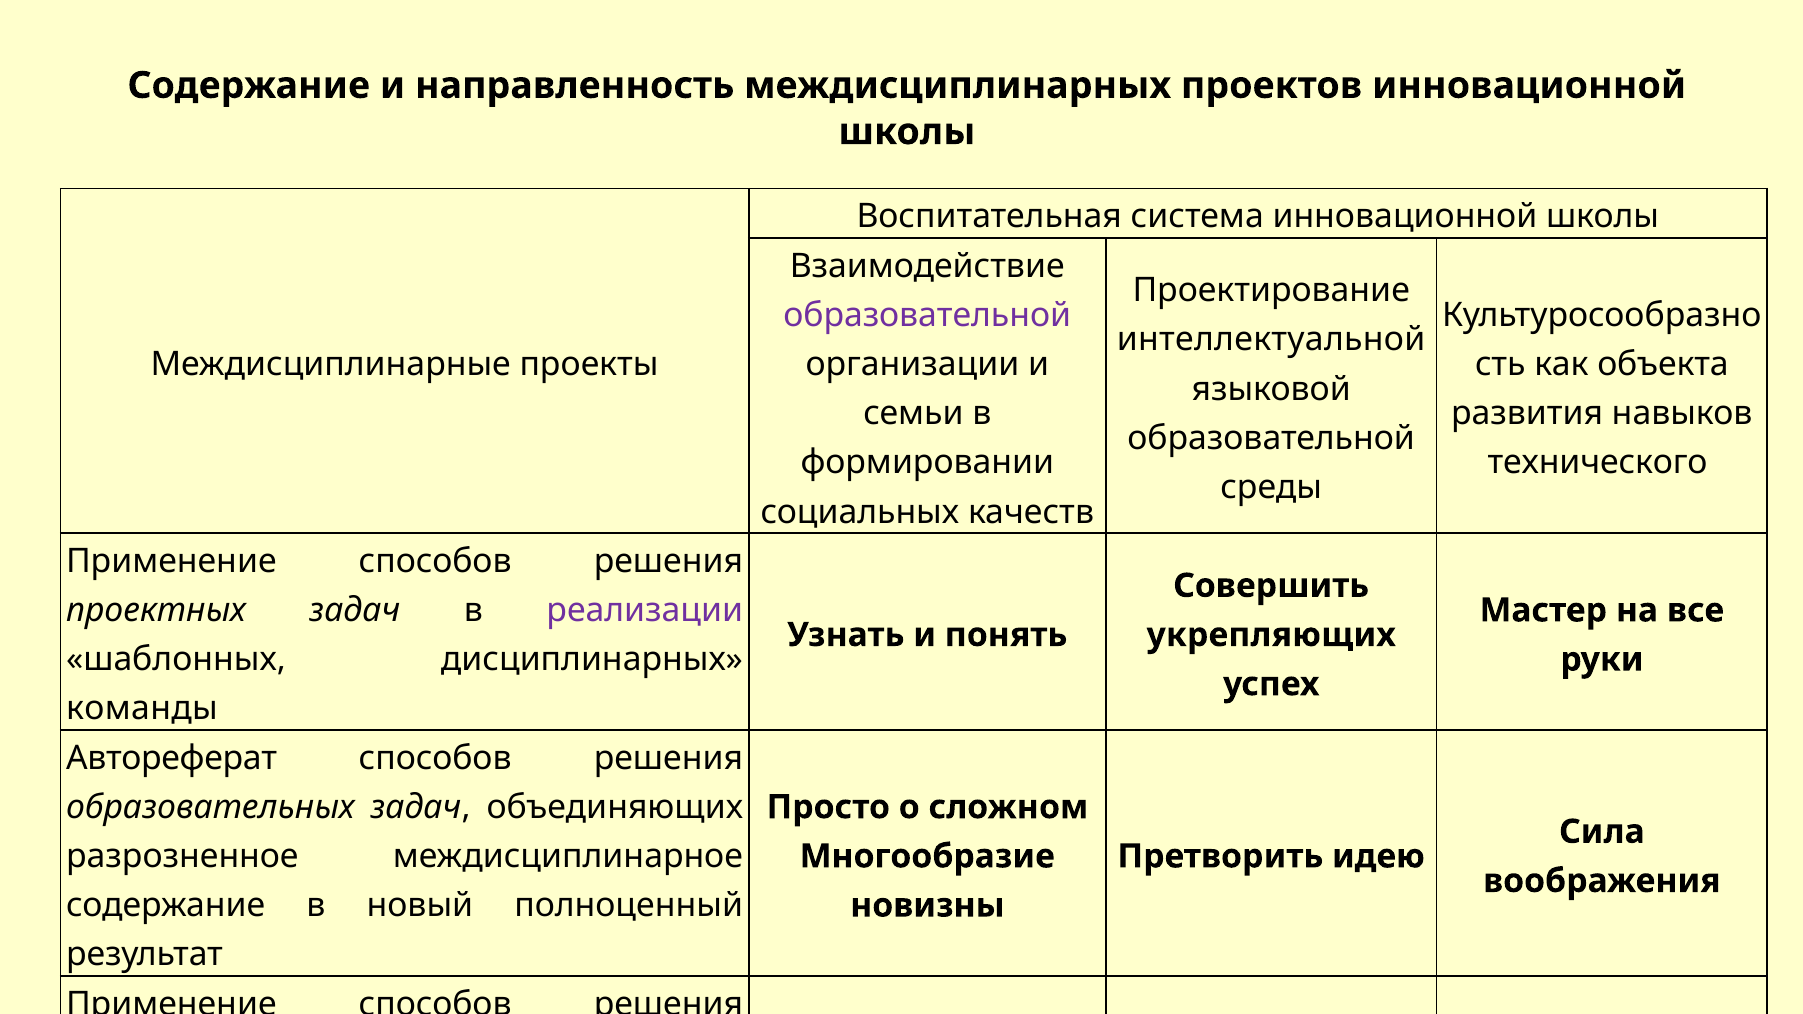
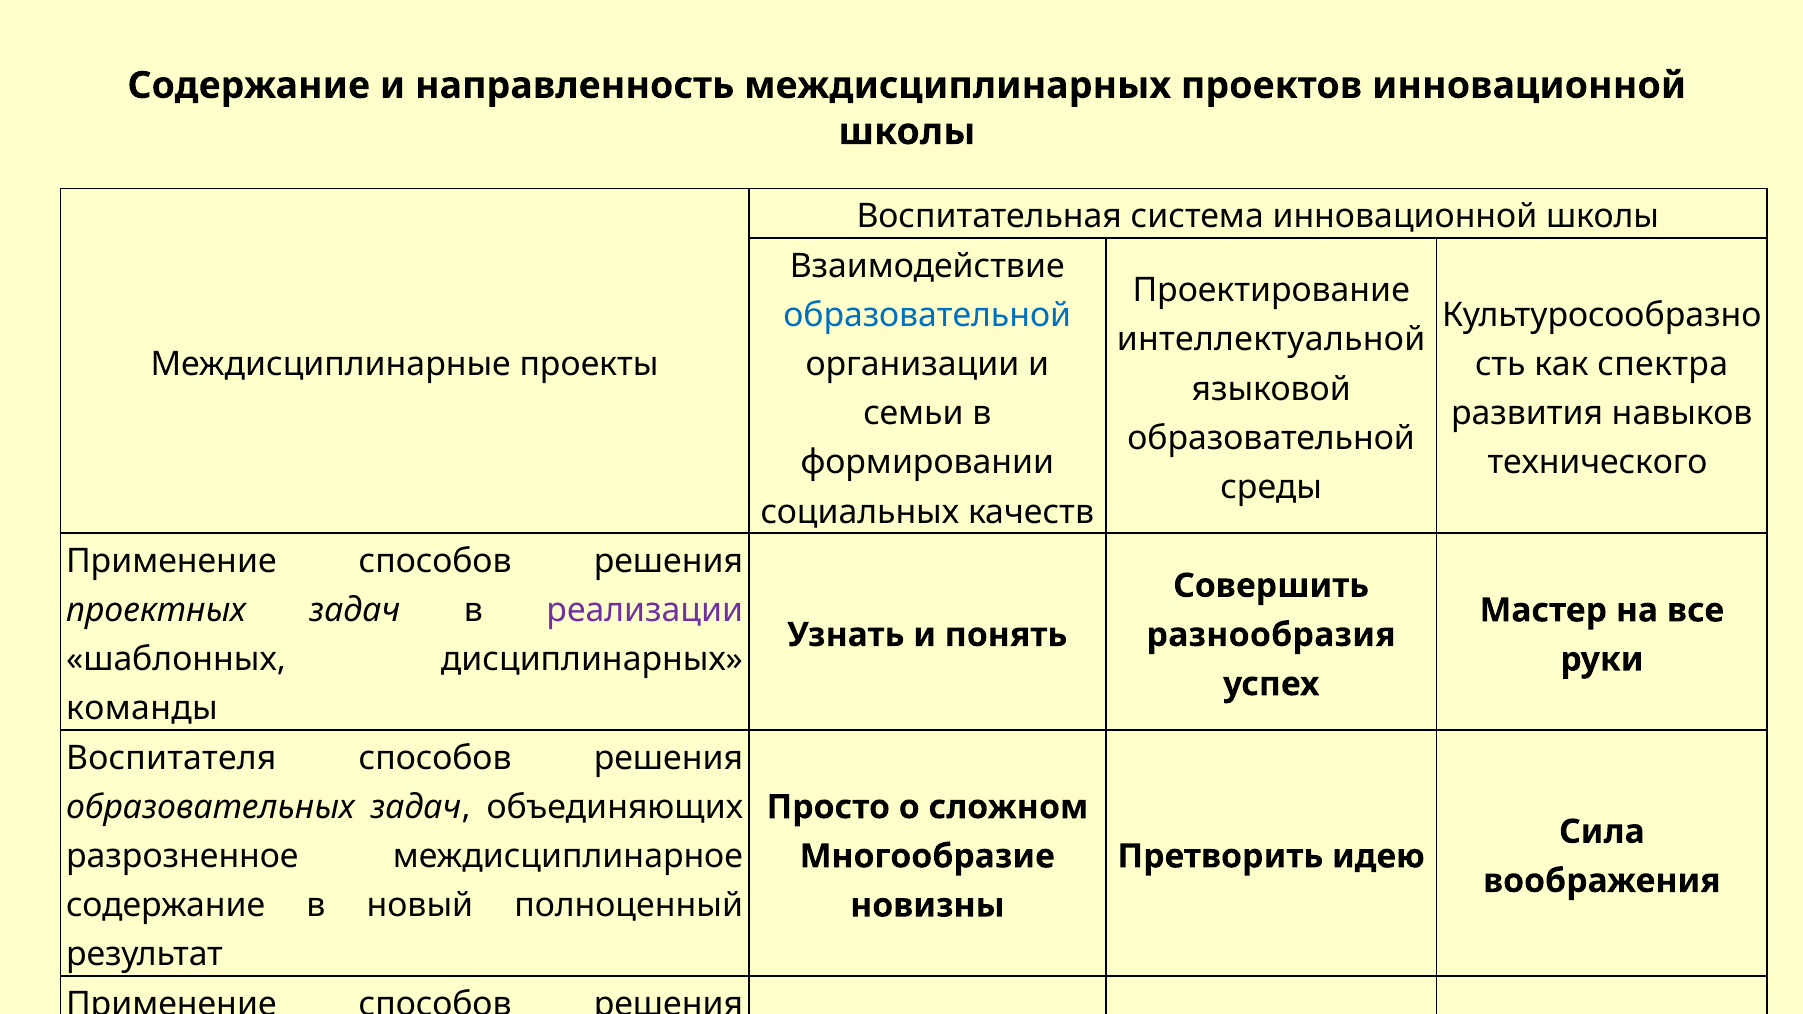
образовательной at (927, 315) colour: purple -> blue
объекта: объекта -> спектра
укрепляющих: укрепляющих -> разнообразия
Автореферат: Автореферат -> Воспитателя
